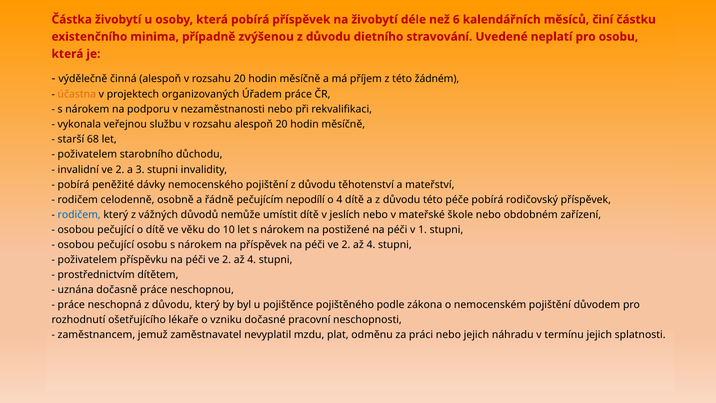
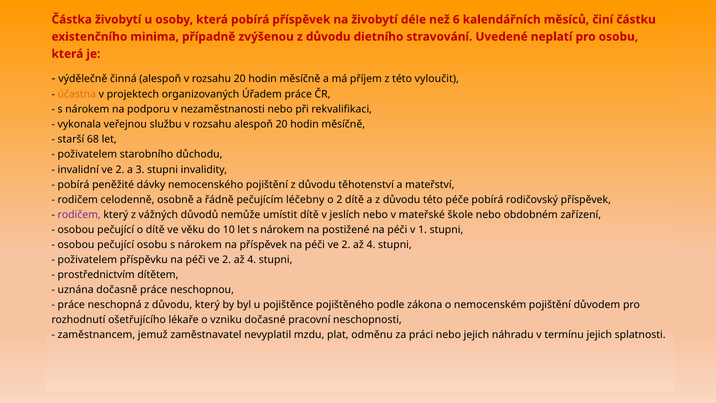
žádném: žádném -> vyloučit
nepodílí: nepodílí -> léčebny
o 4: 4 -> 2
rodičem at (79, 215) colour: blue -> purple
